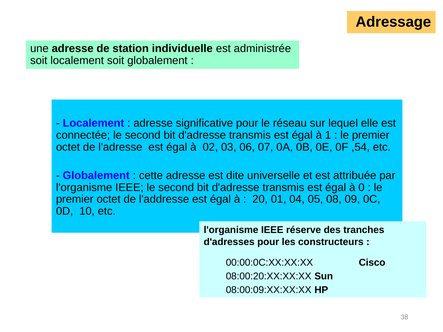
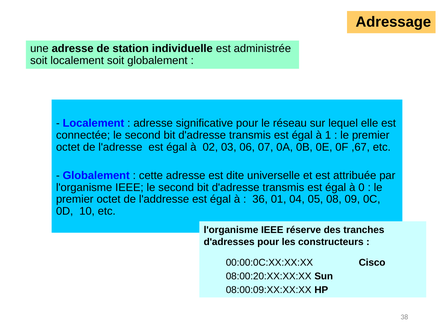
,54: ,54 -> ,67
20: 20 -> 36
